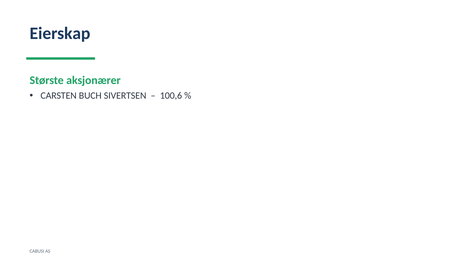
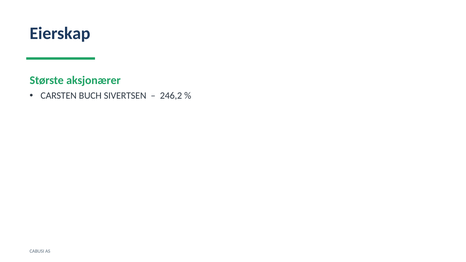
100,6: 100,6 -> 246,2
